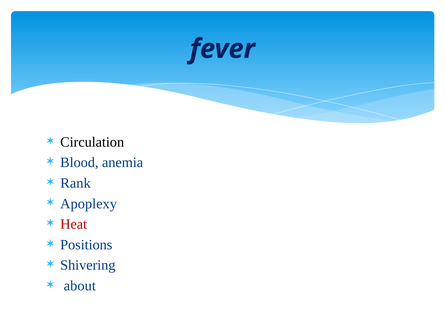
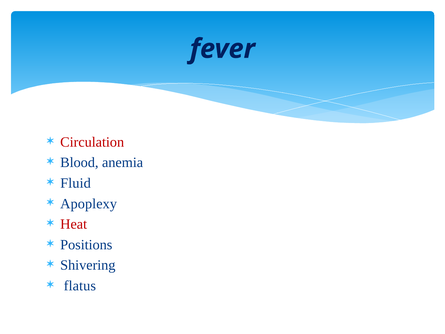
Circulation colour: black -> red
Rank: Rank -> Fluid
about: about -> flatus
